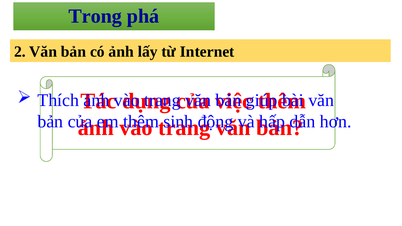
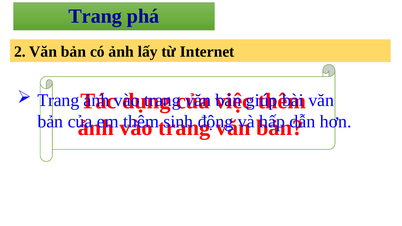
Trong at (95, 16): Trong -> Trang
Thích at (58, 100): Thích -> Trang
